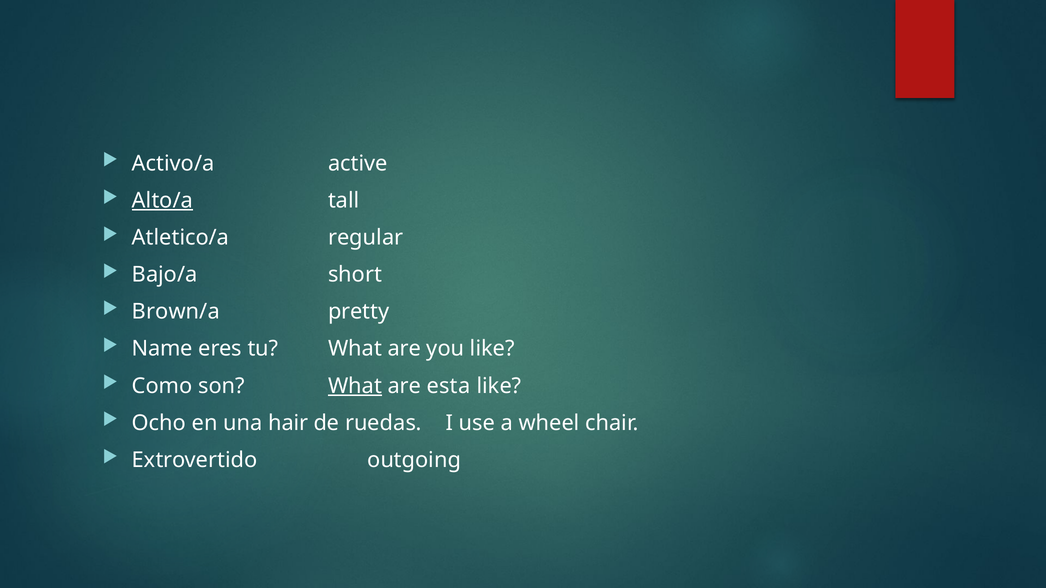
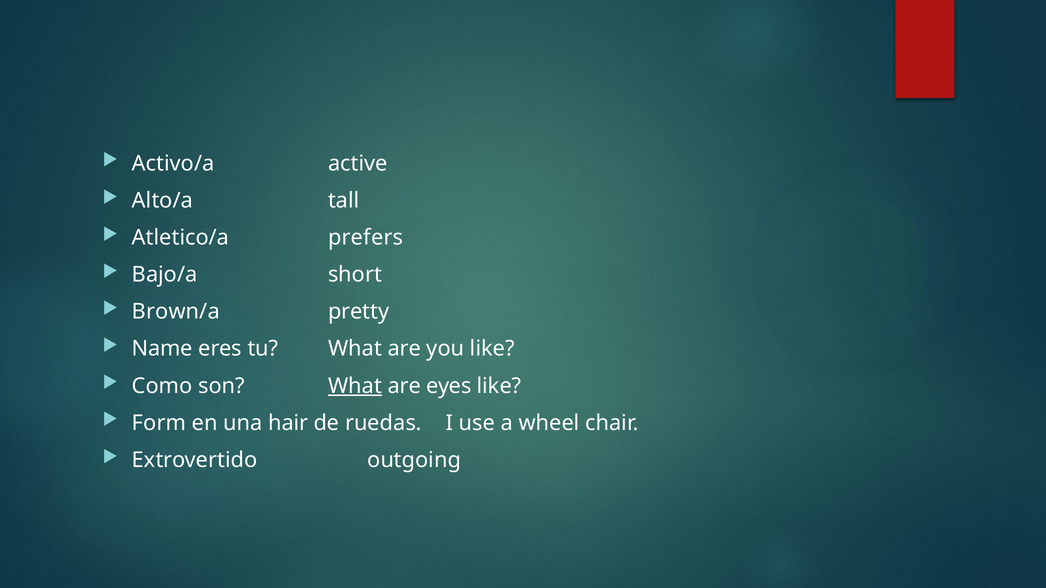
Alto/a underline: present -> none
regular: regular -> prefers
esta: esta -> eyes
Ocho: Ocho -> Form
